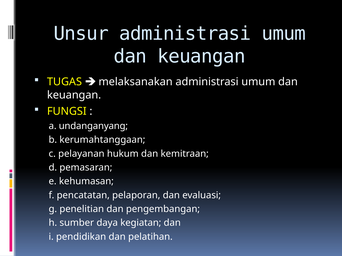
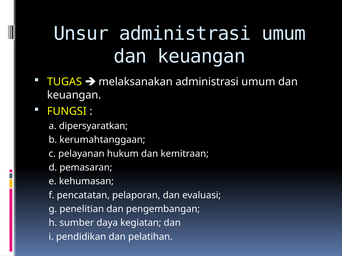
undanganyang: undanganyang -> dipersyaratkan
